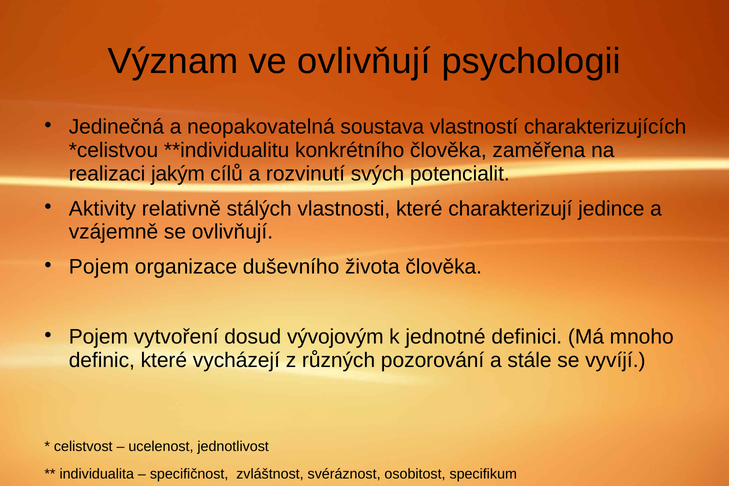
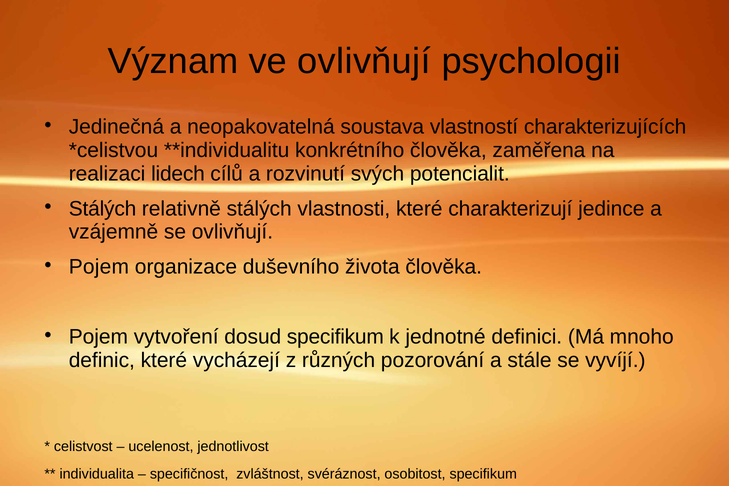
jakým: jakým -> lidech
Aktivity at (102, 209): Aktivity -> Stálých
dosud vývojovým: vývojovým -> specifikum
